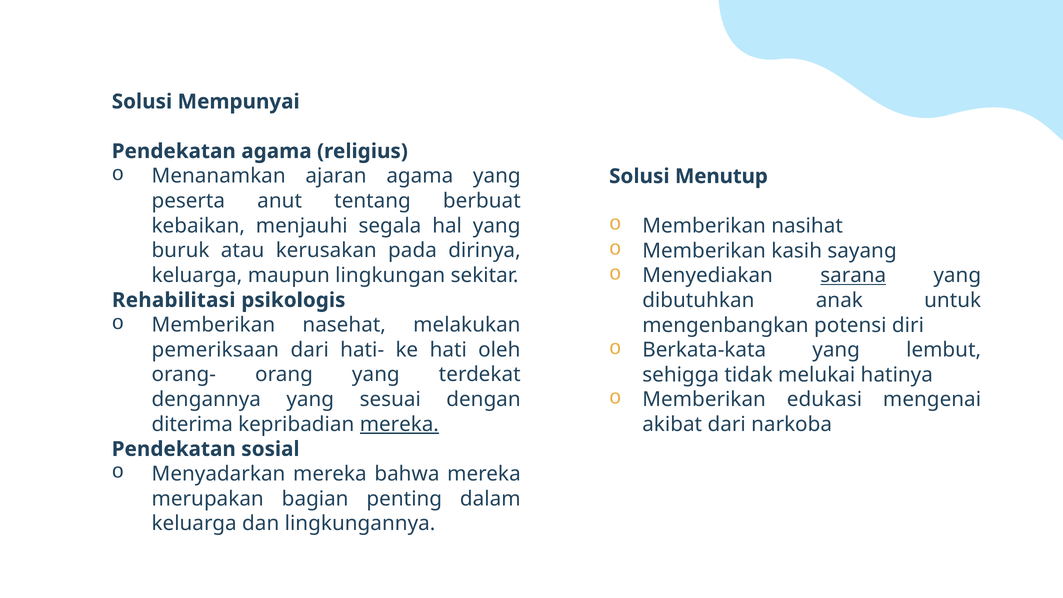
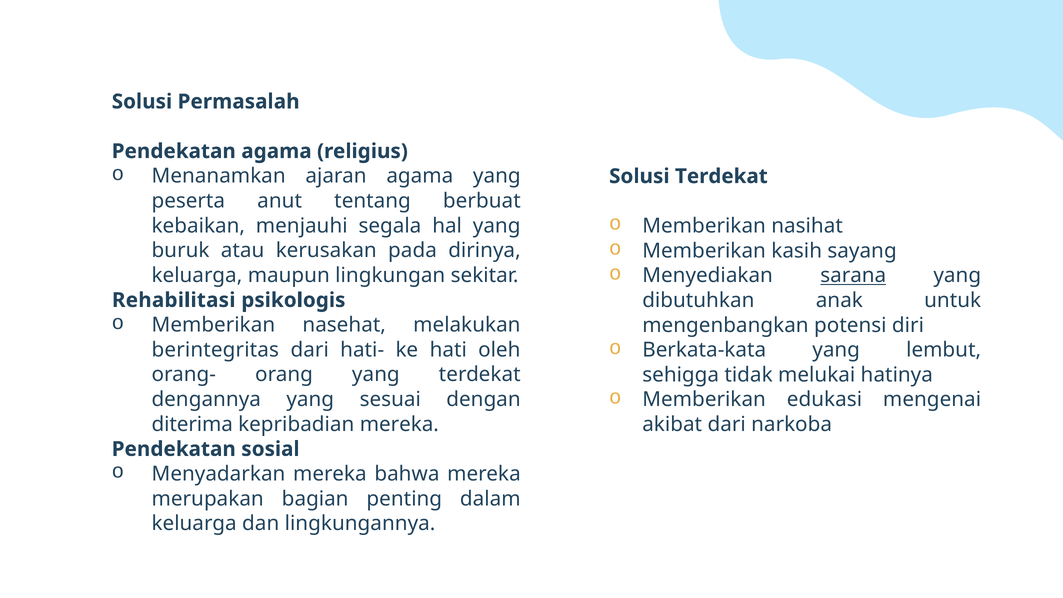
Mempunyai: Mempunyai -> Permasalah
Solusi Menutup: Menutup -> Terdekat
pemeriksaan: pemeriksaan -> berintegritas
mereka at (399, 424) underline: present -> none
